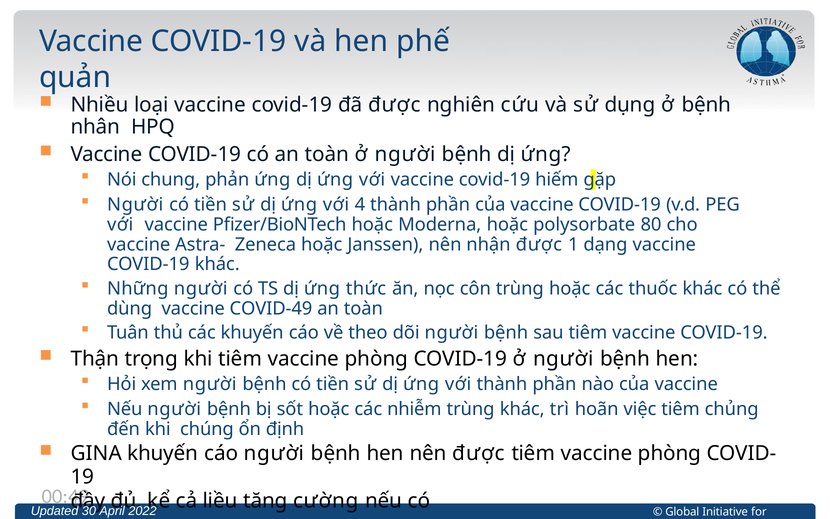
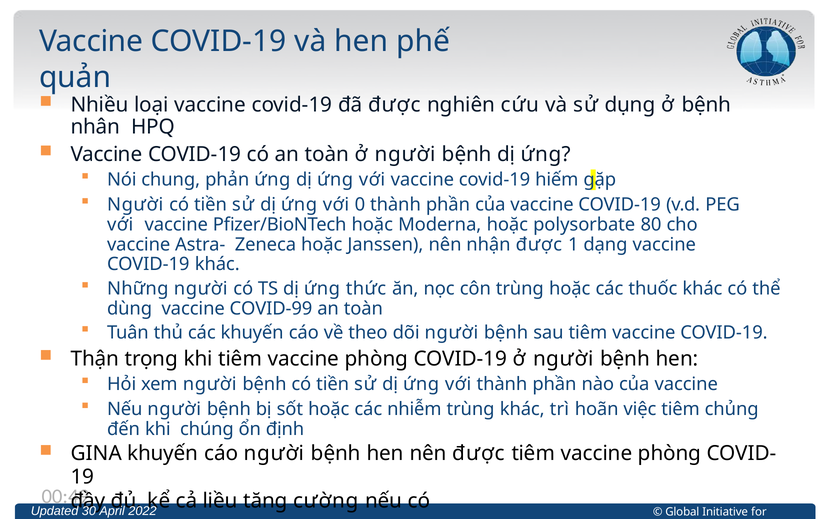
4: 4 -> 0
COVID-49: COVID-49 -> COVID-99
